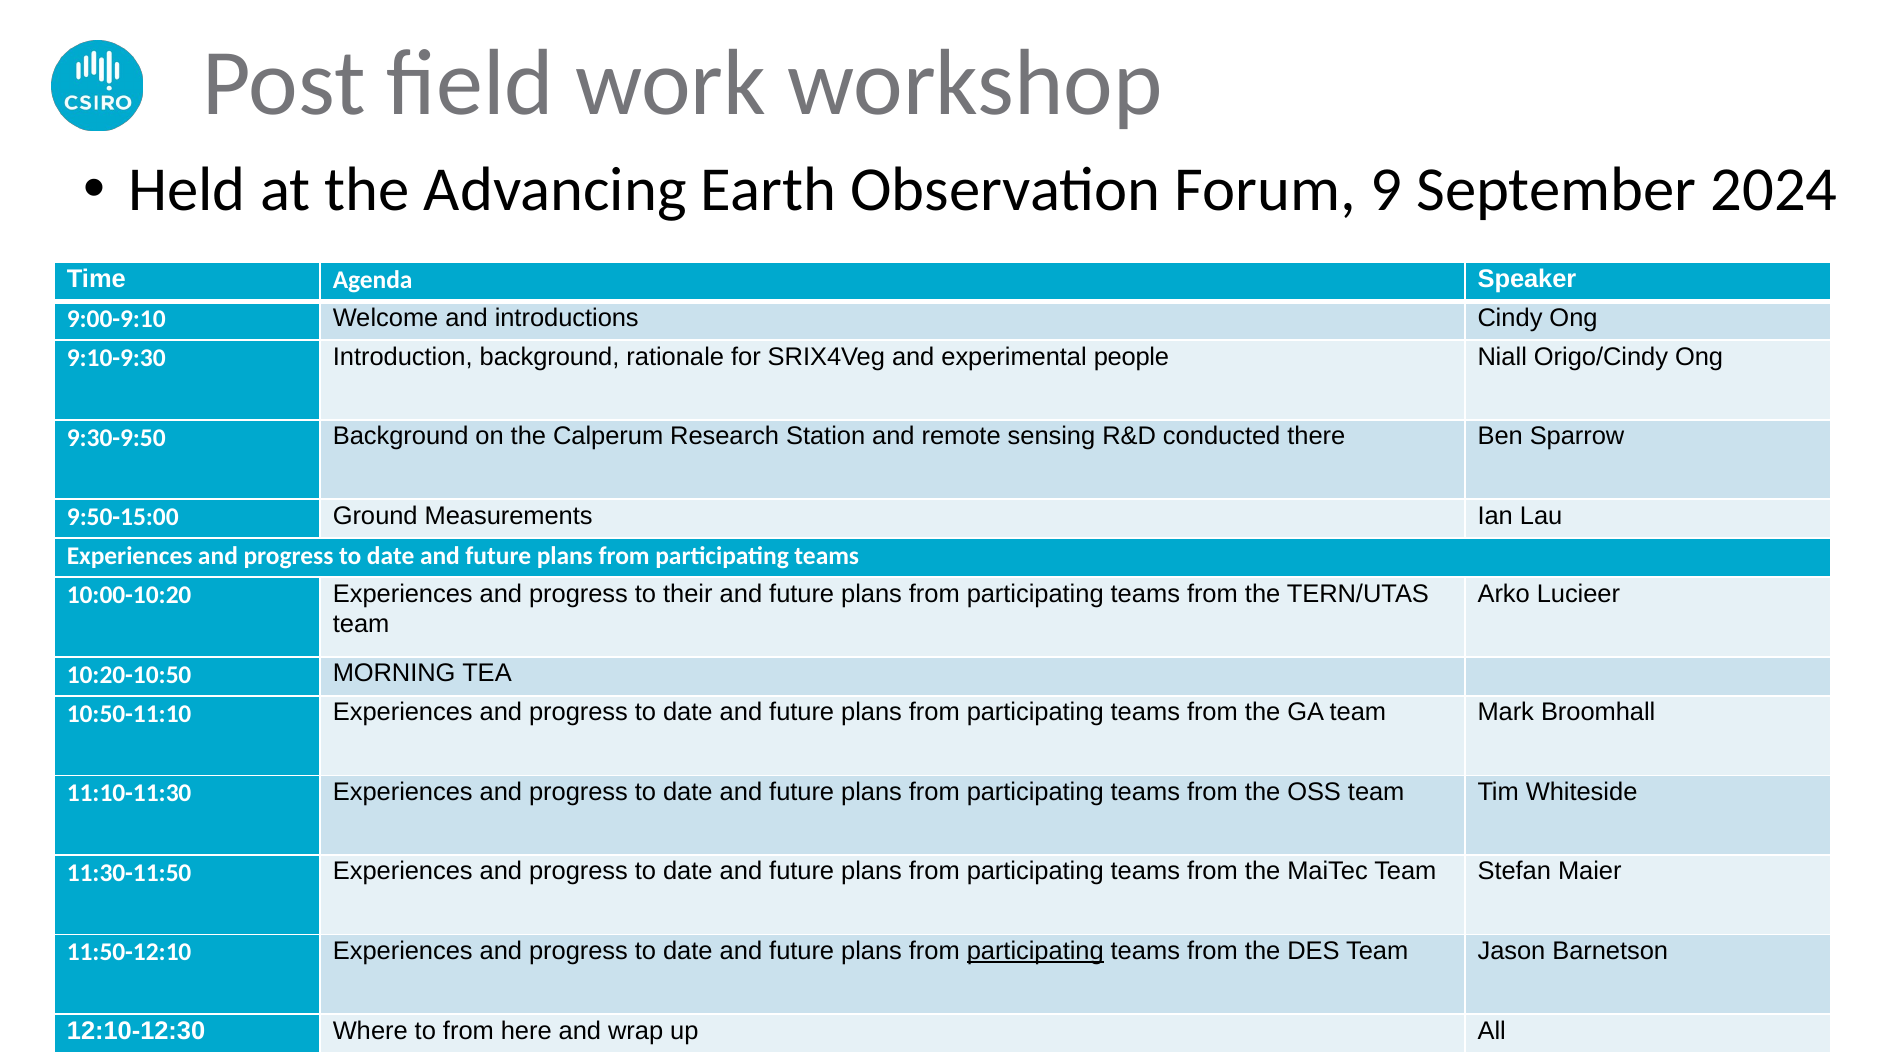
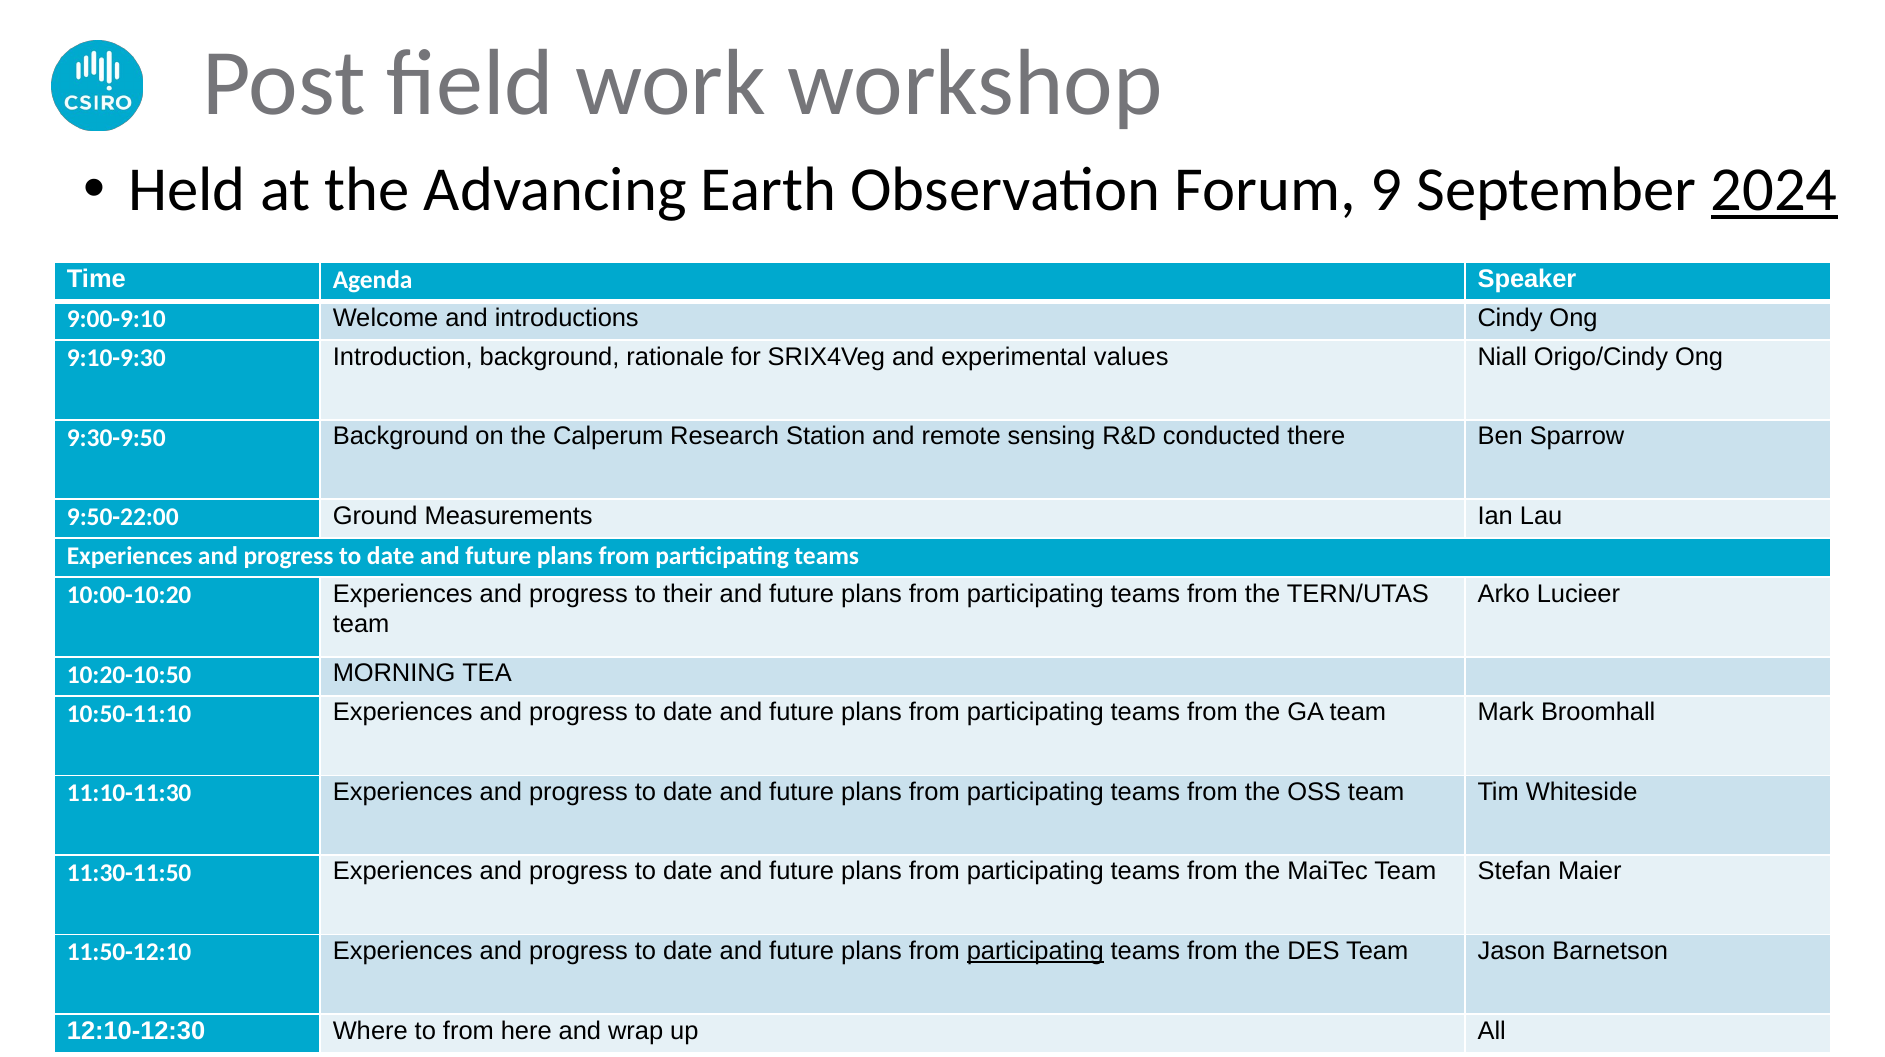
2024 underline: none -> present
people: people -> values
9:50-15:00: 9:50-15:00 -> 9:50-22:00
